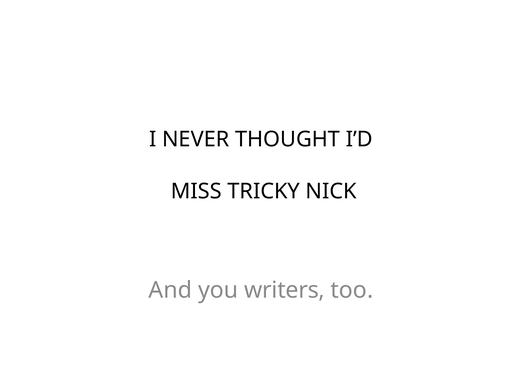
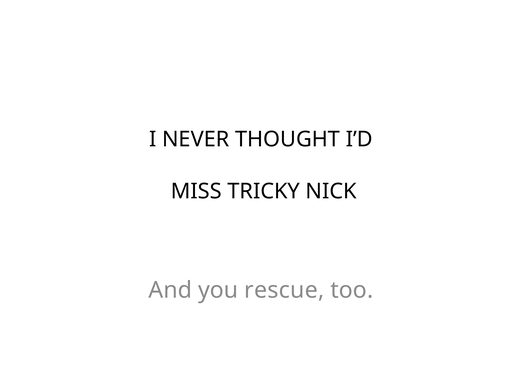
writers: writers -> rescue
